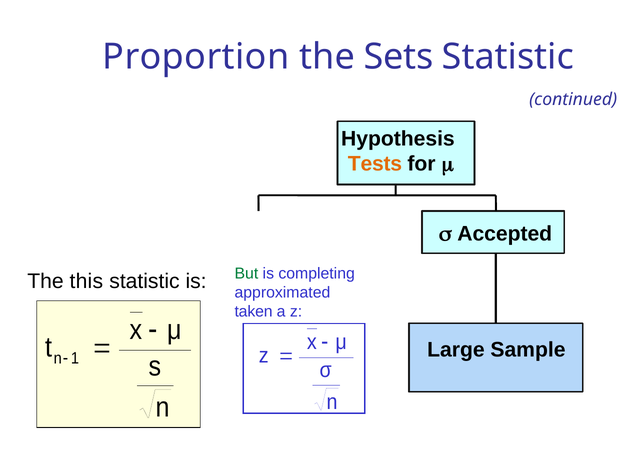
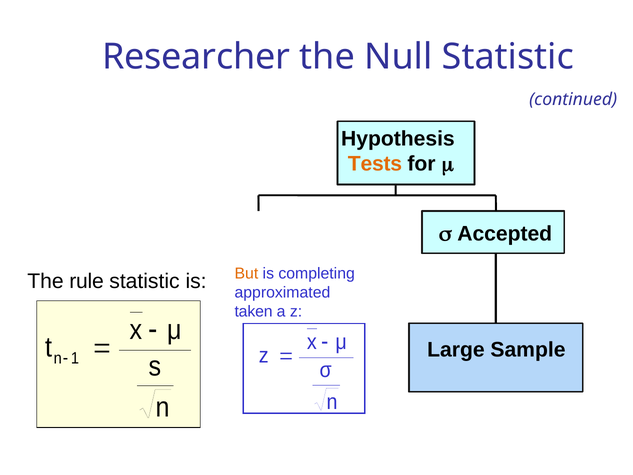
Proportion: Proportion -> Researcher
Sets: Sets -> Null
But colour: green -> orange
this: this -> rule
